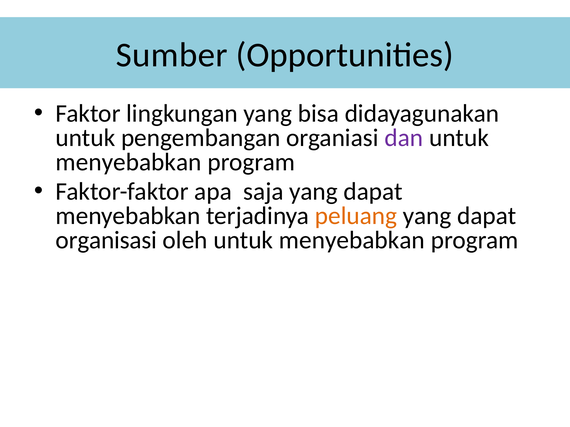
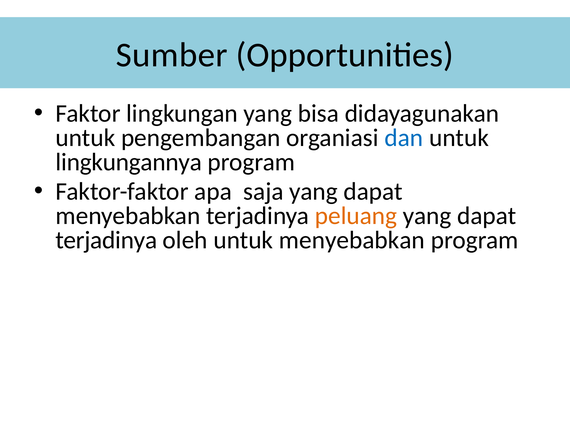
dan colour: purple -> blue
menyebabkan at (129, 162): menyebabkan -> lingkungannya
organisasi at (106, 241): organisasi -> terjadinya
